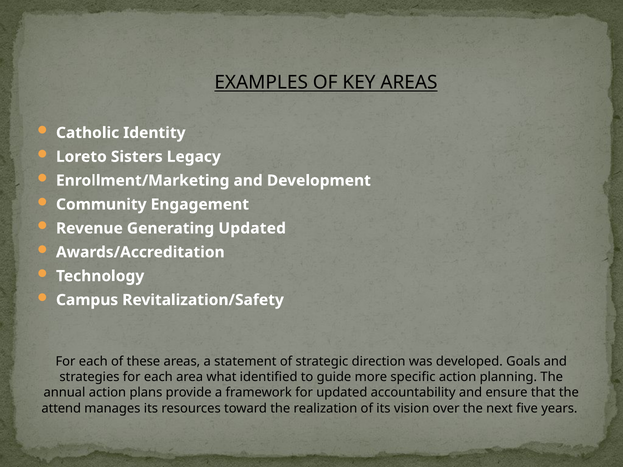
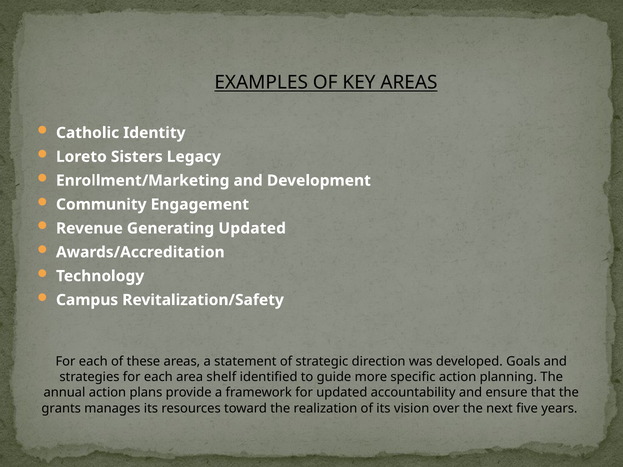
what: what -> shelf
attend: attend -> grants
